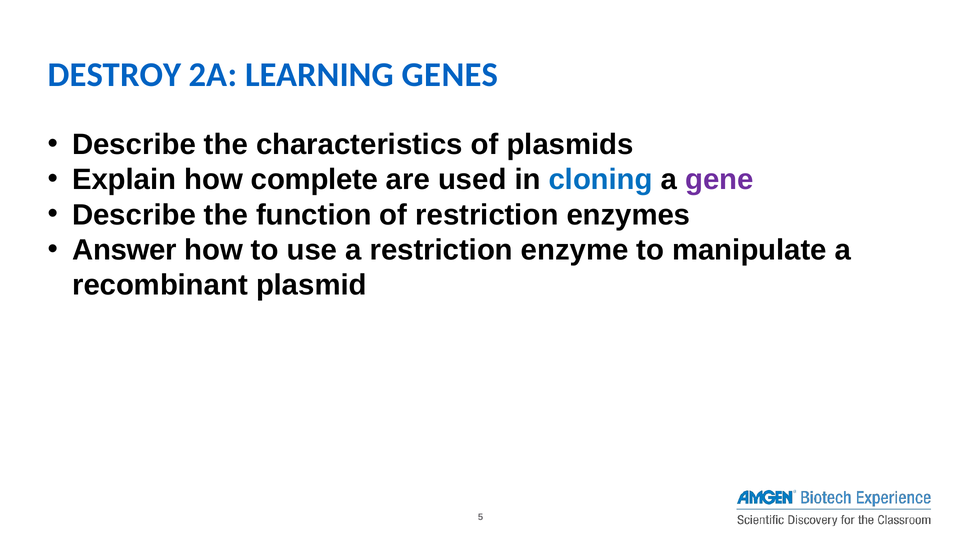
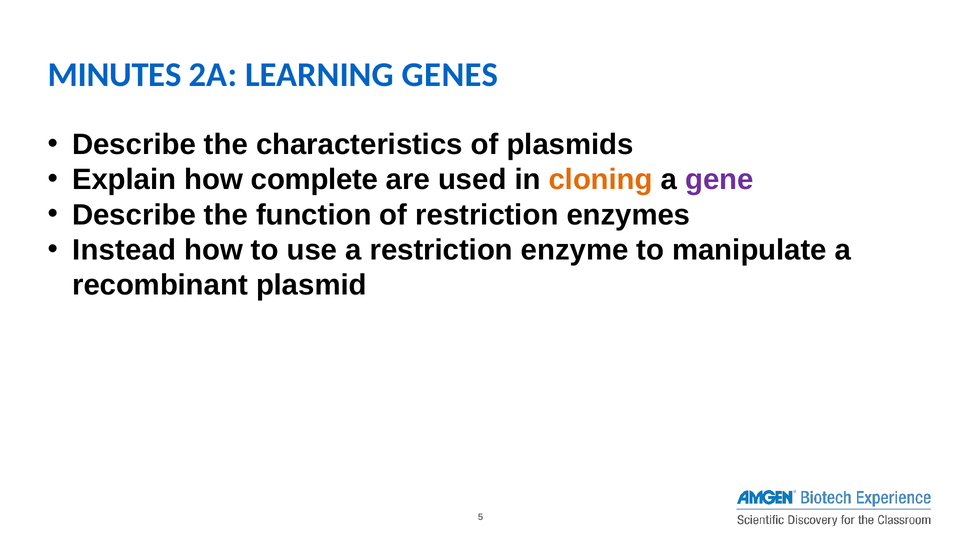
DESTROY: DESTROY -> MINUTES
cloning colour: blue -> orange
Answer: Answer -> Instead
